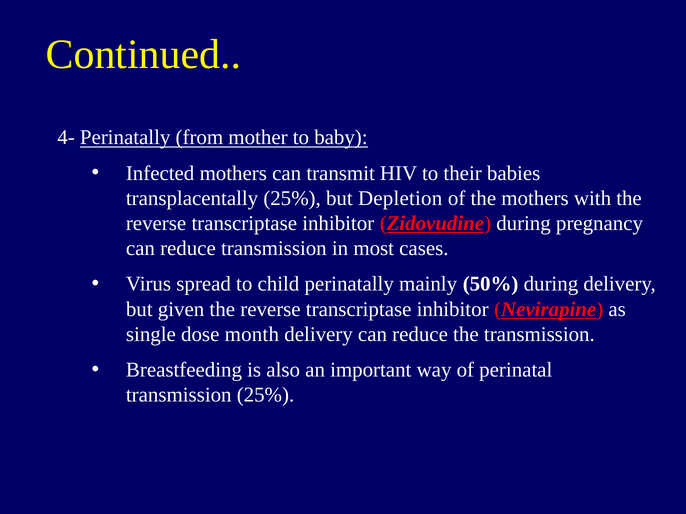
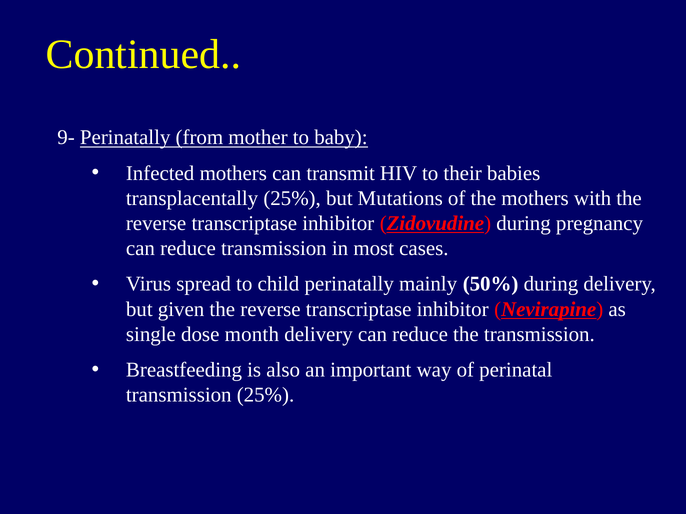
4-: 4- -> 9-
Depletion: Depletion -> Mutations
